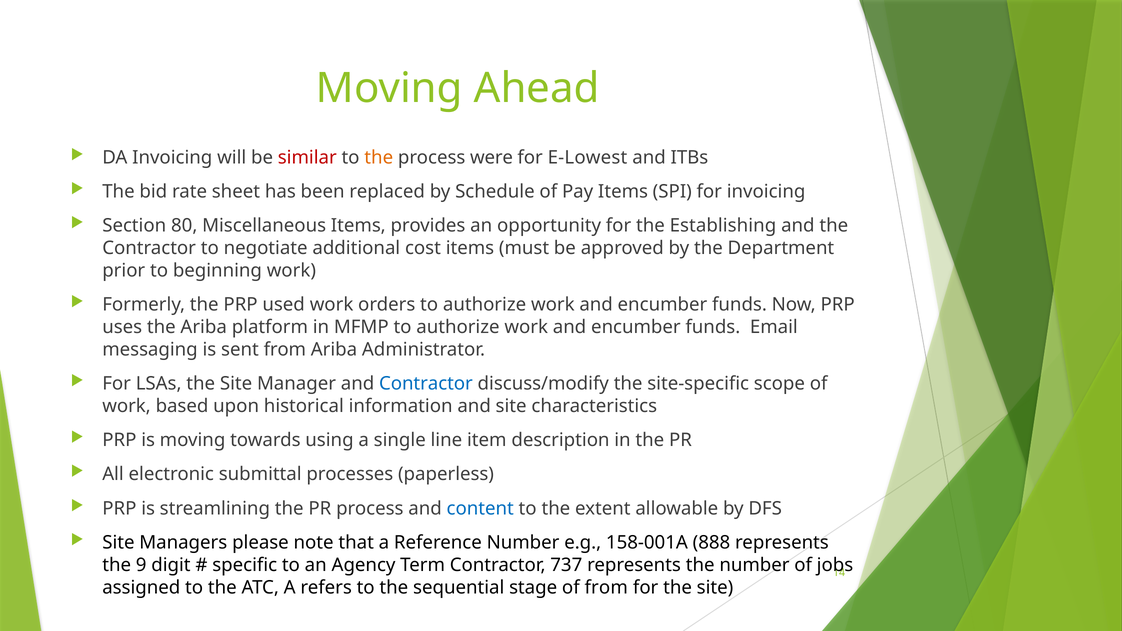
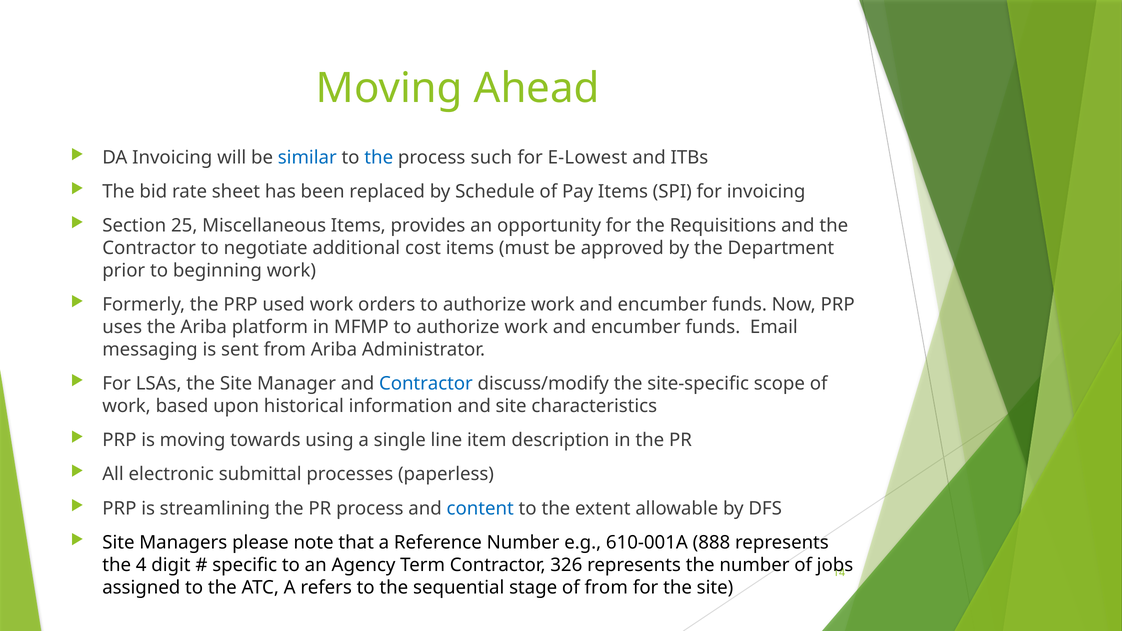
similar colour: red -> blue
the at (379, 157) colour: orange -> blue
were: were -> such
80: 80 -> 25
Establishing: Establishing -> Requisitions
158-001A: 158-001A -> 610-001A
9: 9 -> 4
737: 737 -> 326
